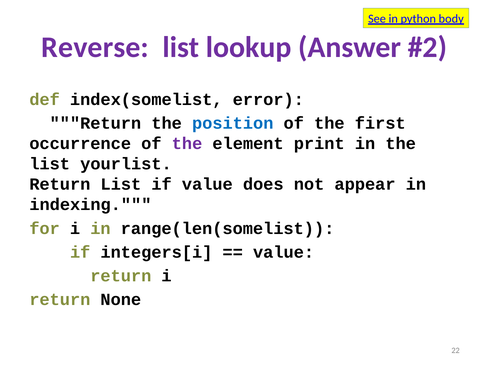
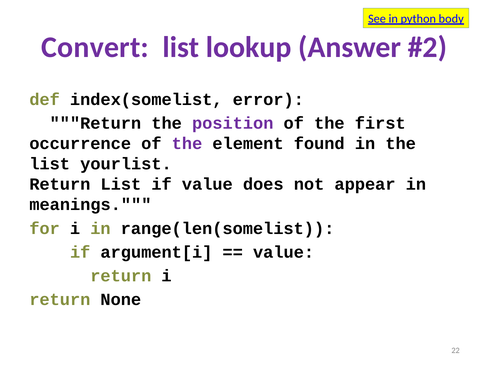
Reverse: Reverse -> Convert
position colour: blue -> purple
print: print -> found
indexing: indexing -> meanings
integers[i: integers[i -> argument[i
